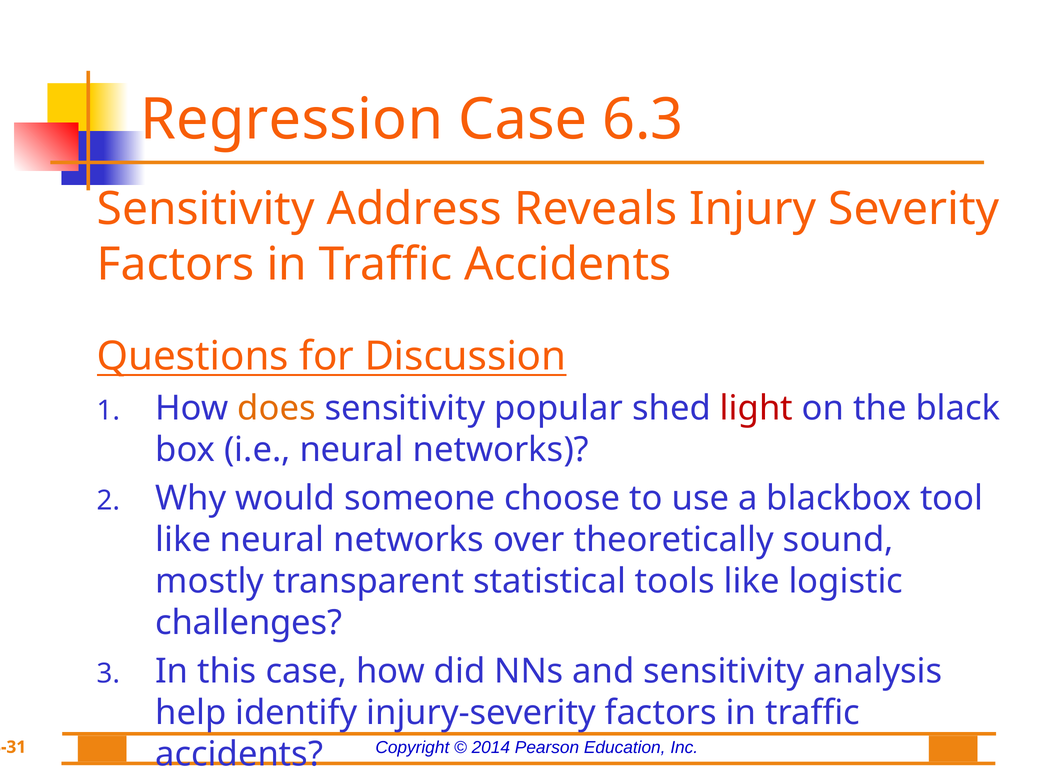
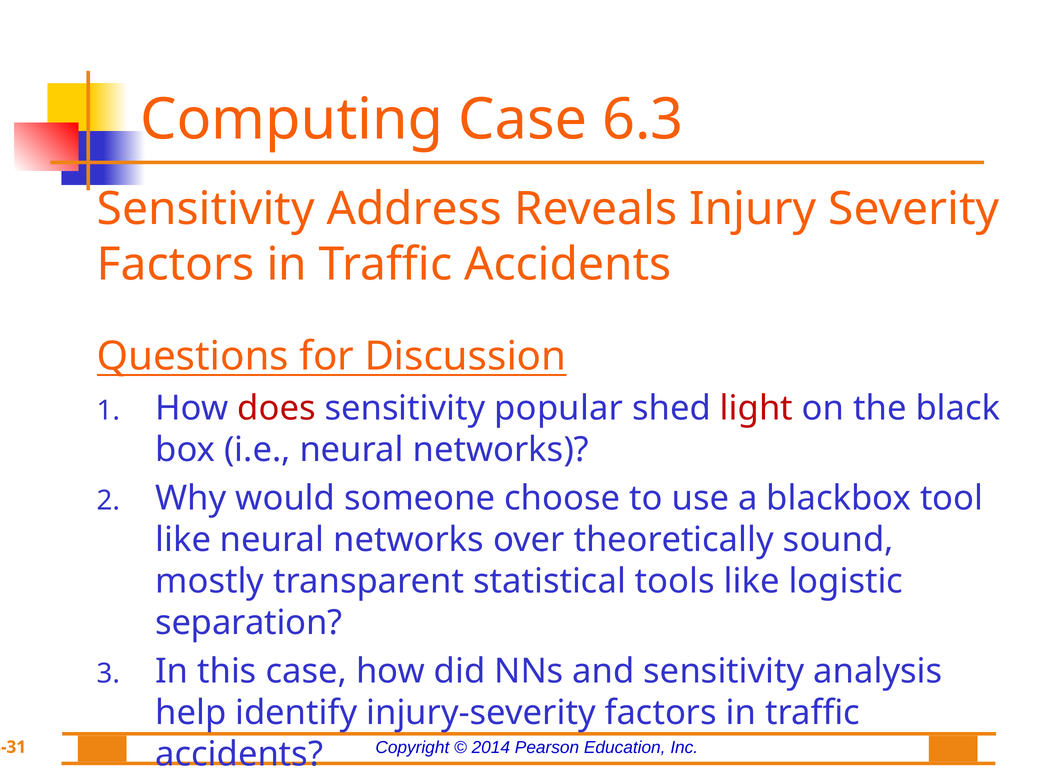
Regression: Regression -> Computing
does colour: orange -> red
challenges: challenges -> separation
